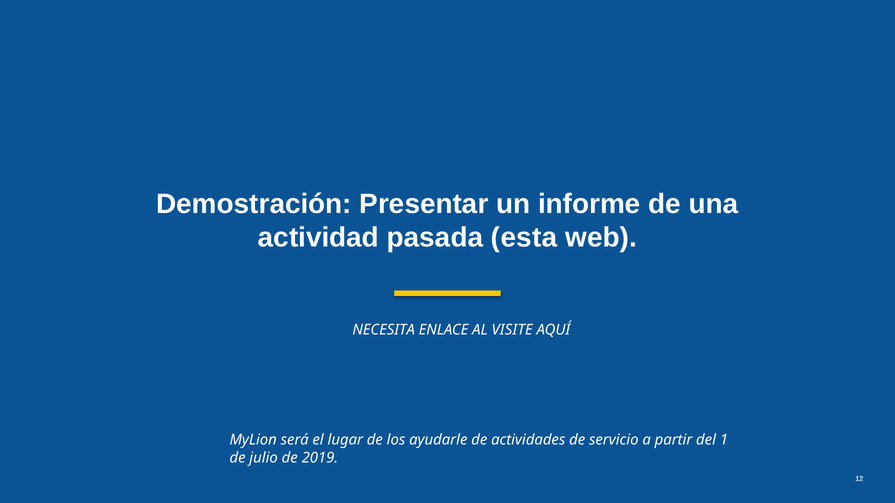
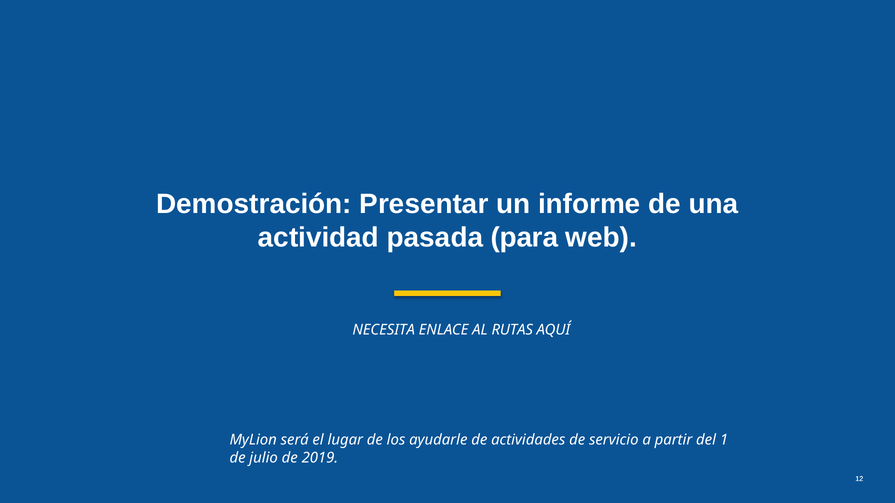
esta: esta -> para
VISITE: VISITE -> RUTAS
